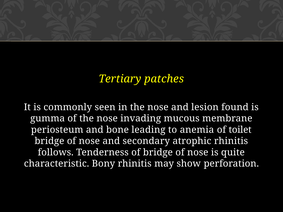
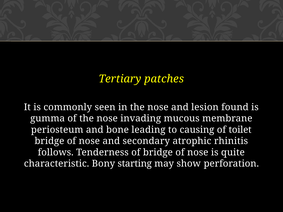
anemia: anemia -> causing
Bony rhinitis: rhinitis -> starting
